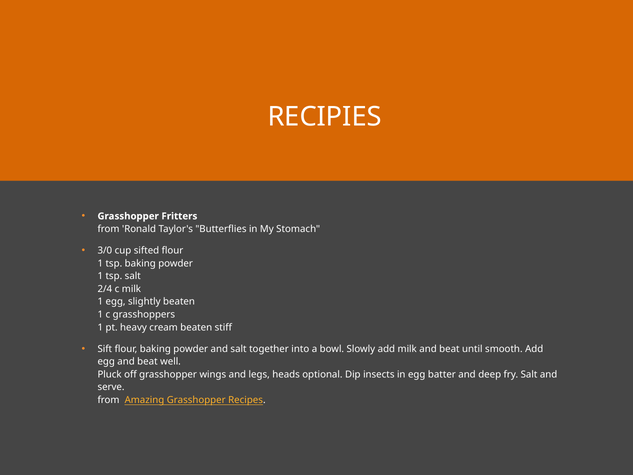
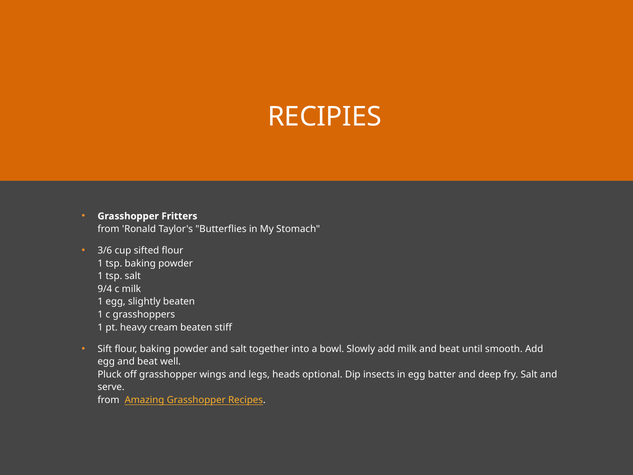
3/0: 3/0 -> 3/6
2/4: 2/4 -> 9/4
